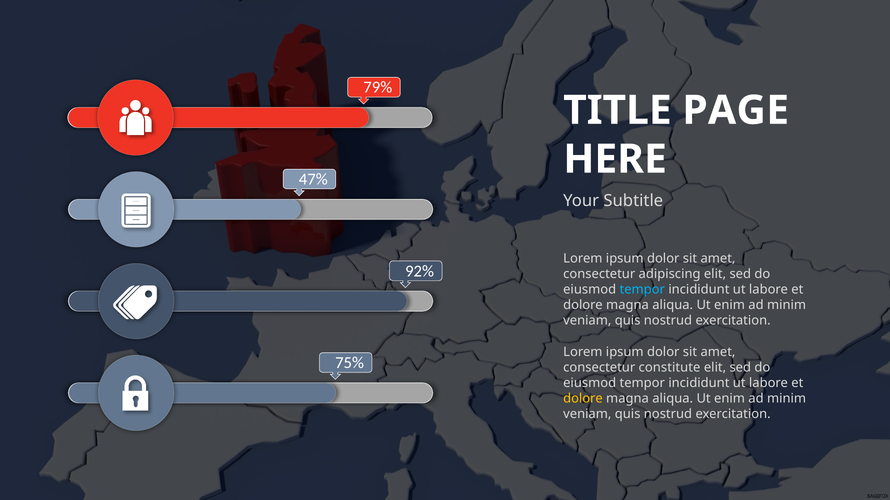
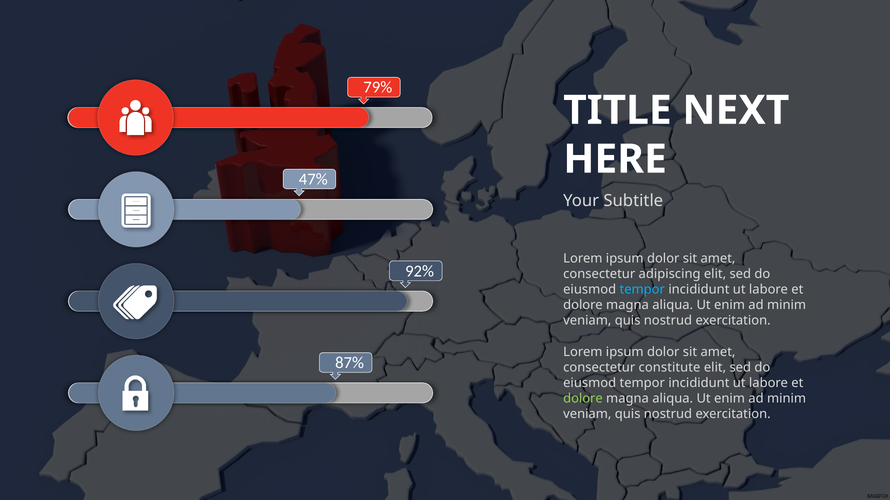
PAGE: PAGE -> NEXT
75%: 75% -> 87%
dolore at (583, 399) colour: yellow -> light green
